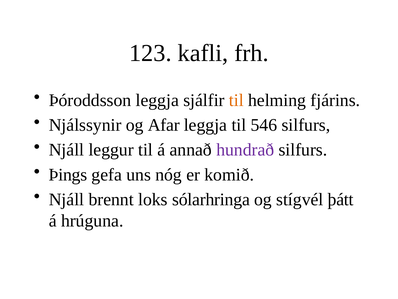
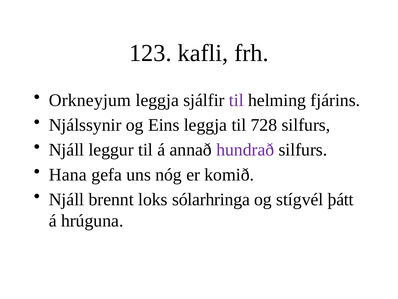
Þóroddsson: Þóroddsson -> Orkneyjum
til at (236, 100) colour: orange -> purple
Afar: Afar -> Eins
546: 546 -> 728
Þings: Þings -> Hana
